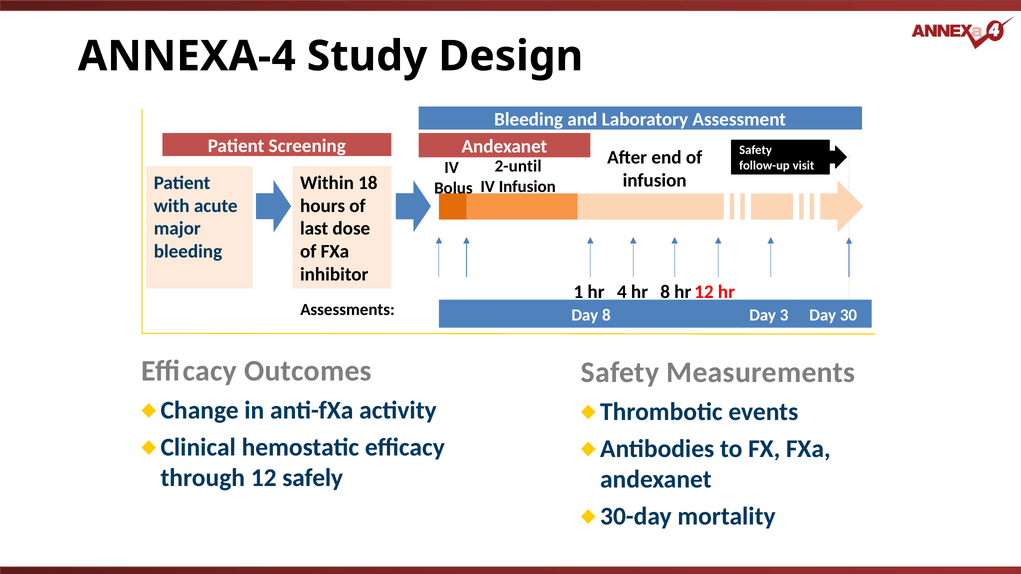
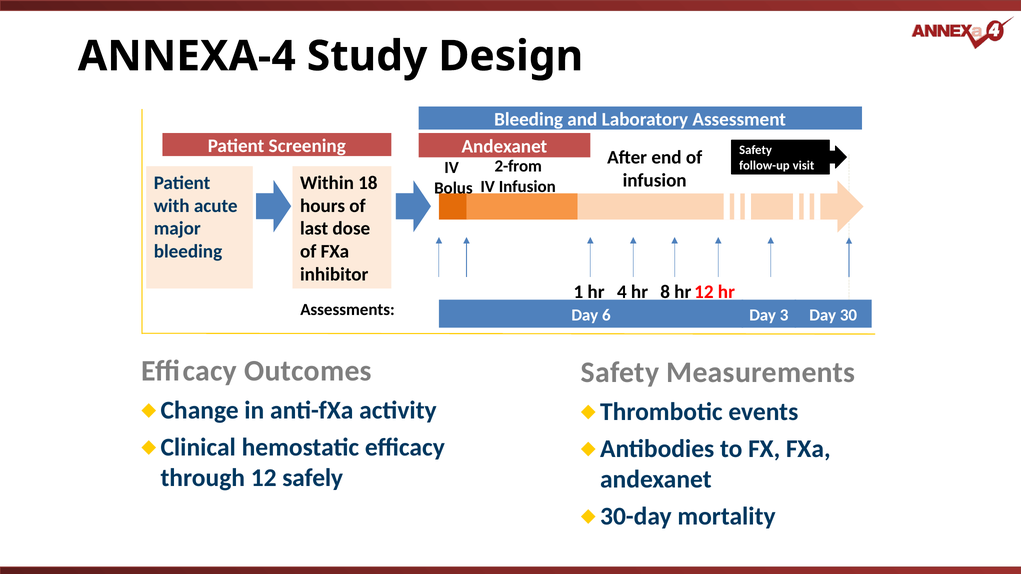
2-until: 2-until -> 2-from
Day 8: 8 -> 6
